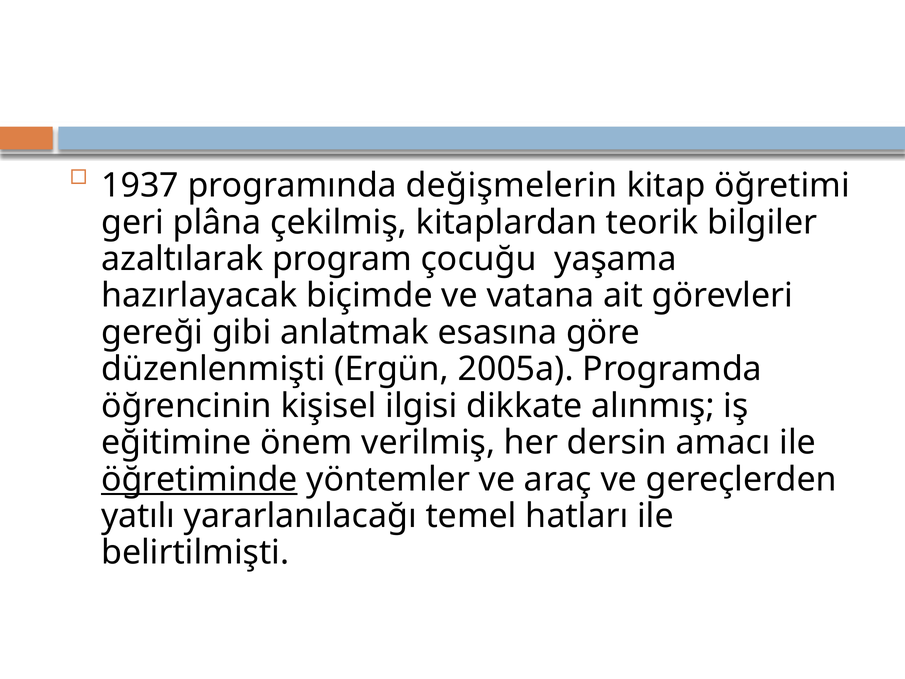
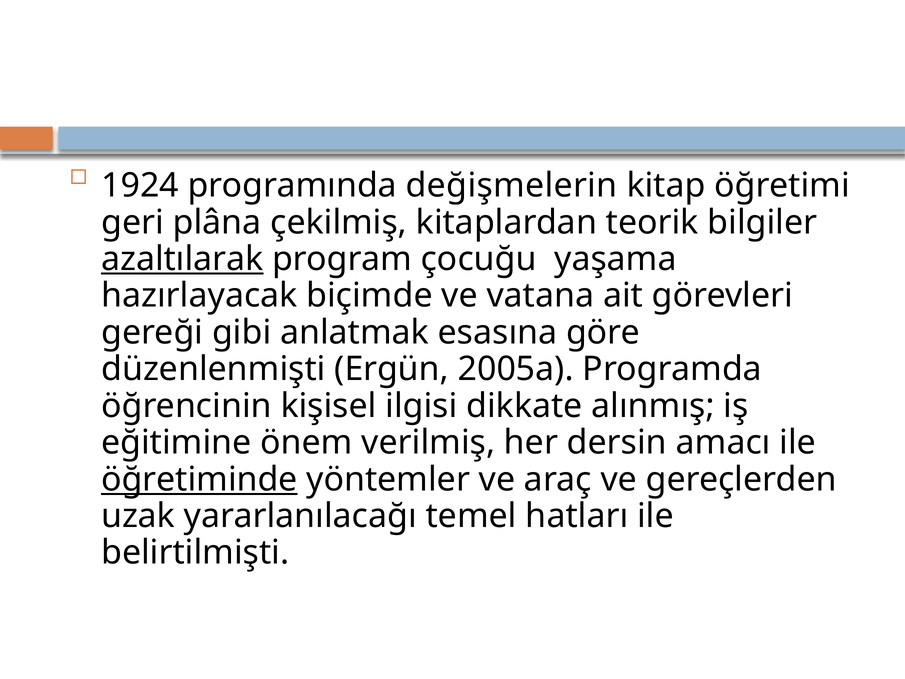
1937: 1937 -> 1924
azaltılarak underline: none -> present
yatılı: yatılı -> uzak
